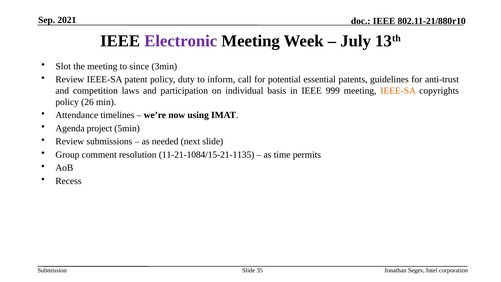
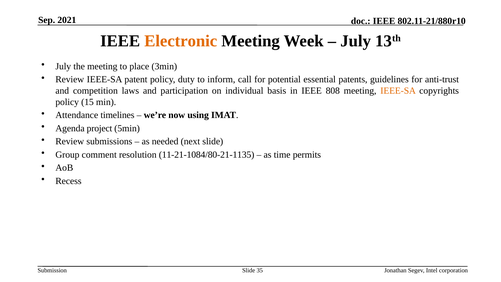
Electronic colour: purple -> orange
Slot at (63, 66): Slot -> July
since: since -> place
999: 999 -> 808
26: 26 -> 15
11-21-1084/15-21-1135: 11-21-1084/15-21-1135 -> 11-21-1084/80-21-1135
